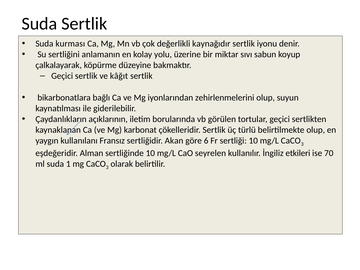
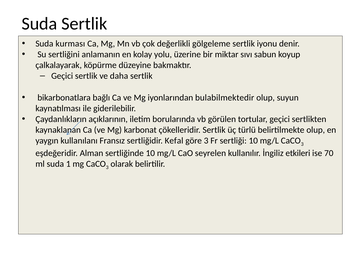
kaynağıdır: kaynağıdır -> gölgeleme
kâğıt: kâğıt -> daha
zehirlenmelerini: zehirlenmelerini -> bulabilmektedir
Akan: Akan -> Kefal
göre 6: 6 -> 3
